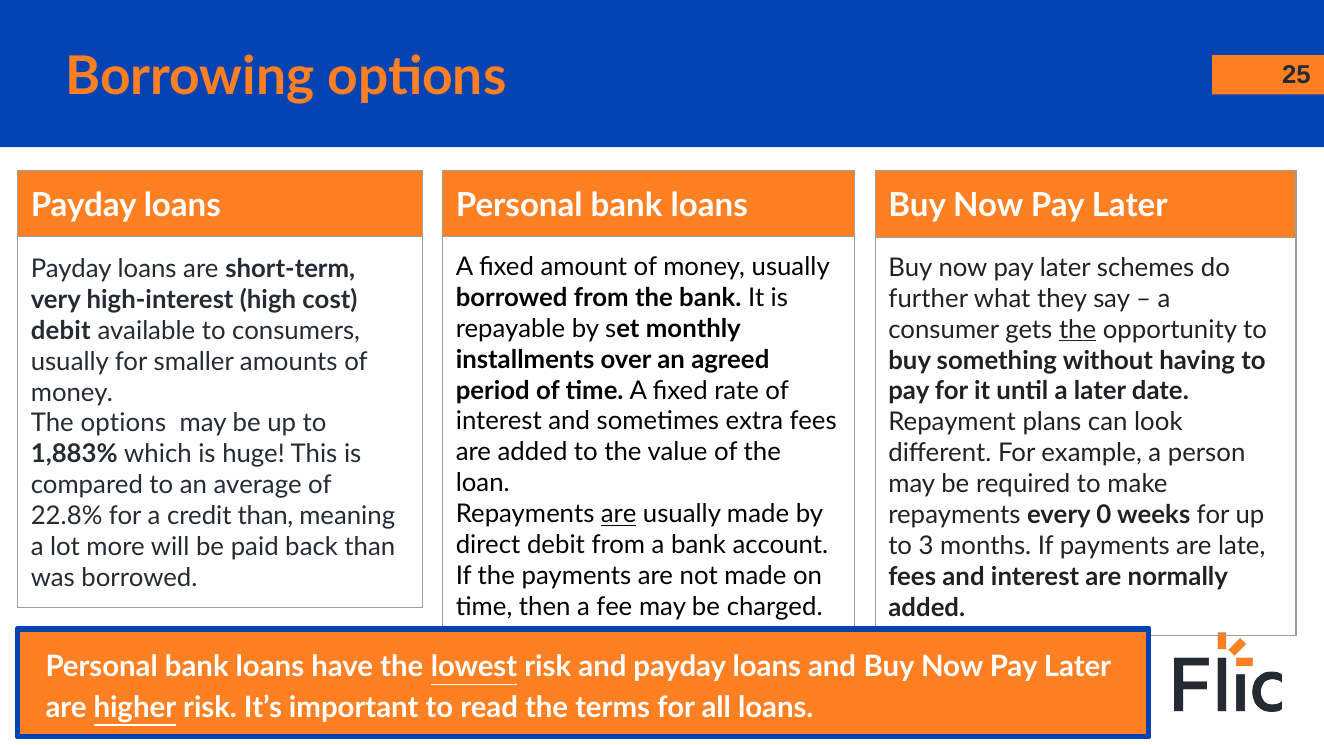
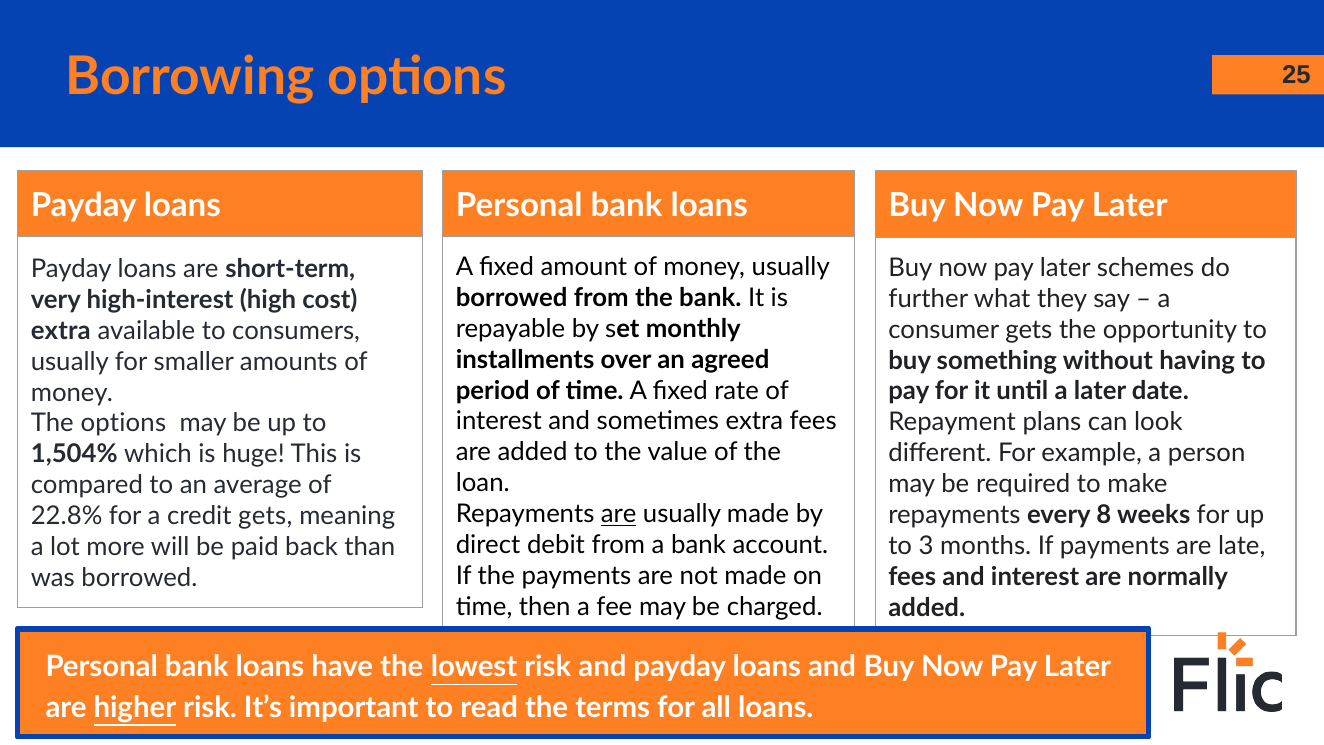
the at (1078, 329) underline: present -> none
debit at (61, 331): debit -> extra
1,883%: 1,883% -> 1,504%
0: 0 -> 8
credit than: than -> gets
